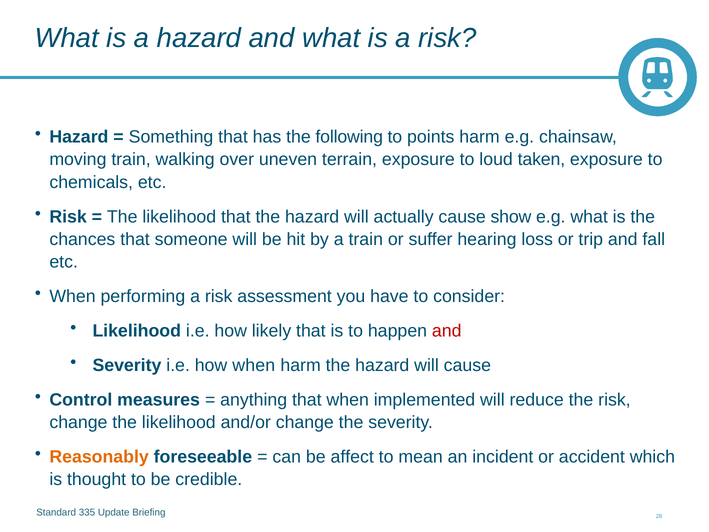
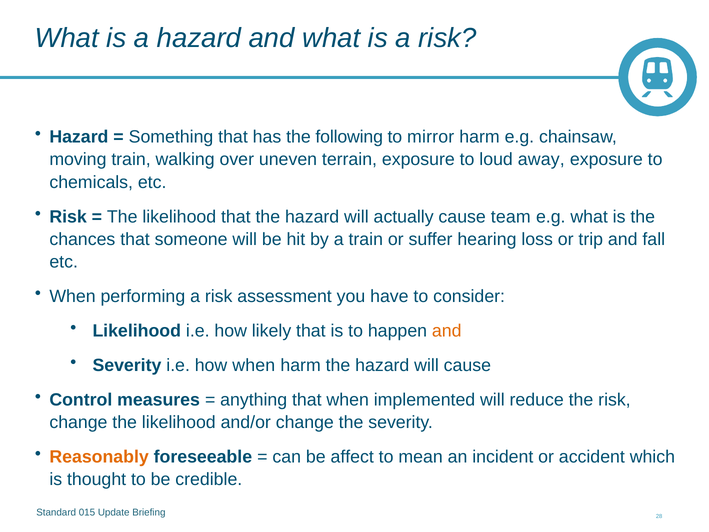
points: points -> mirror
taken: taken -> away
show: show -> team
and at (447, 331) colour: red -> orange
335: 335 -> 015
